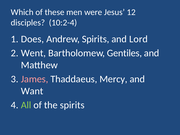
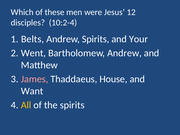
Does: Does -> Belts
Lord: Lord -> Your
Bartholomew Gentiles: Gentiles -> Andrew
Mercy: Mercy -> House
All colour: light green -> yellow
